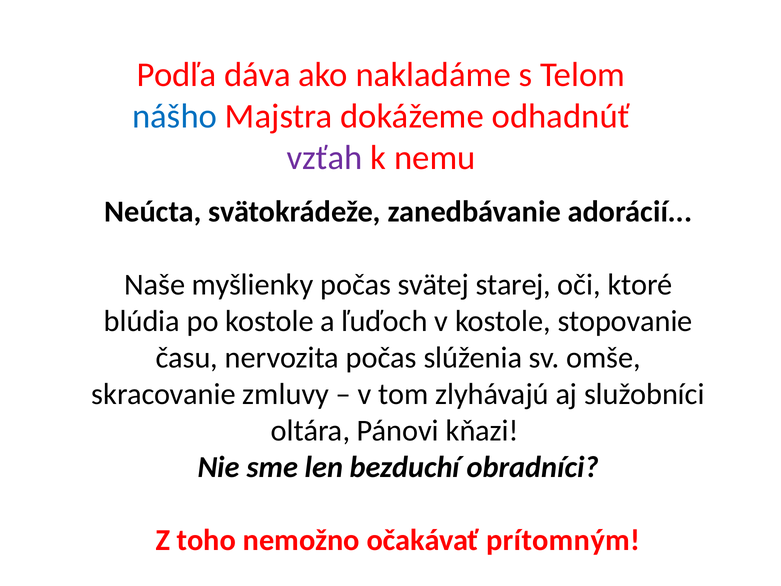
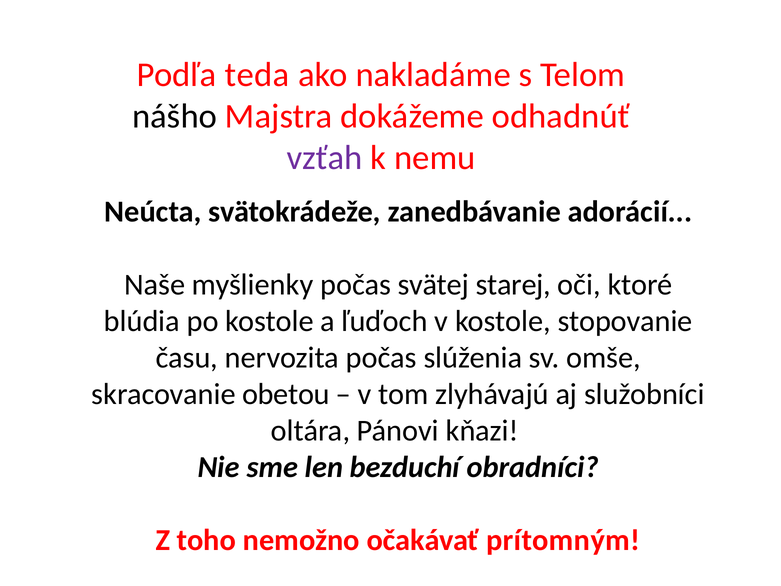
dáva: dáva -> teda
nášho colour: blue -> black
zmluvy: zmluvy -> obetou
